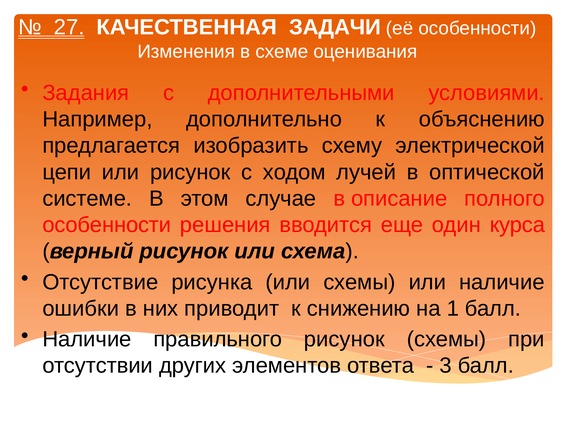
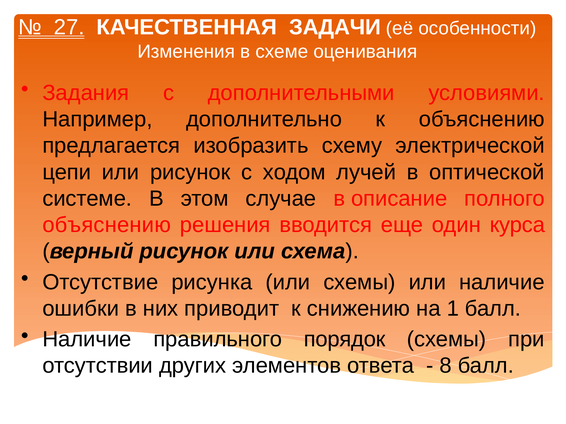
особенности at (107, 225): особенности -> объяснению
правильного рисунок: рисунок -> порядок
3: 3 -> 8
